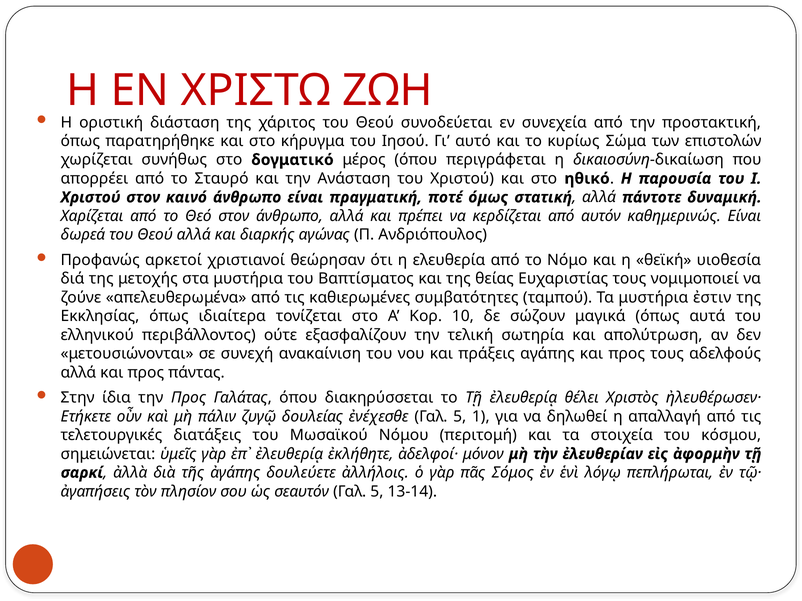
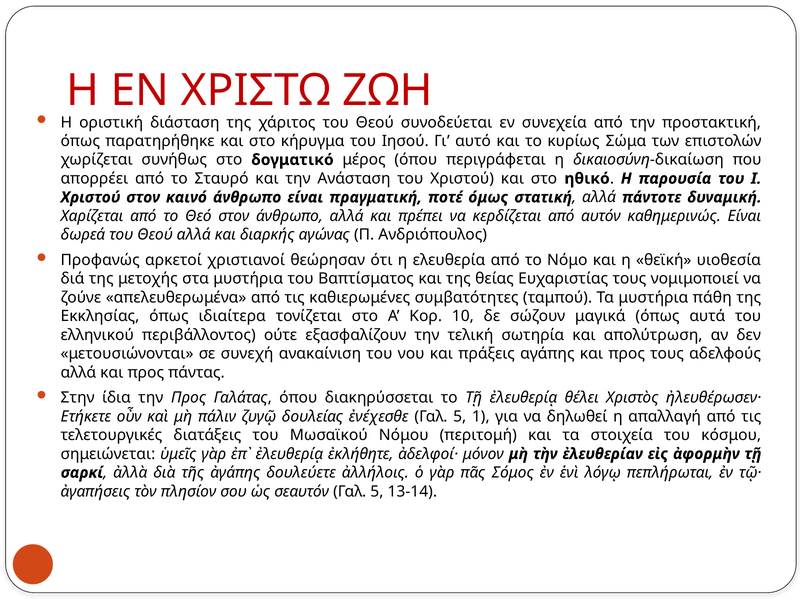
ἐστιν: ἐστιν -> πάθη
